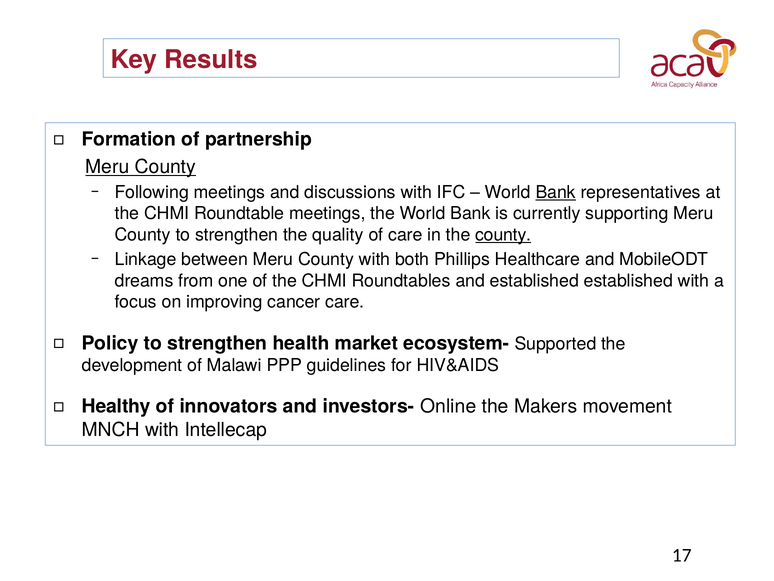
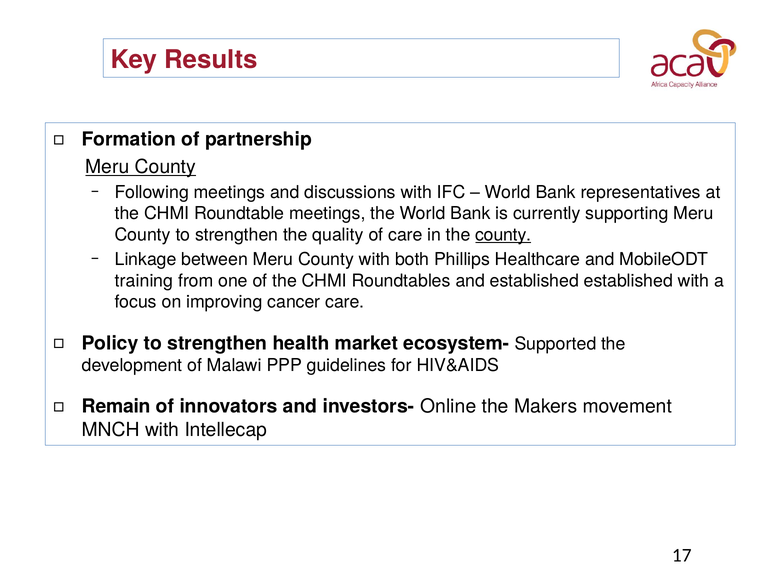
Bank at (556, 192) underline: present -> none
dreams: dreams -> training
Healthy: Healthy -> Remain
